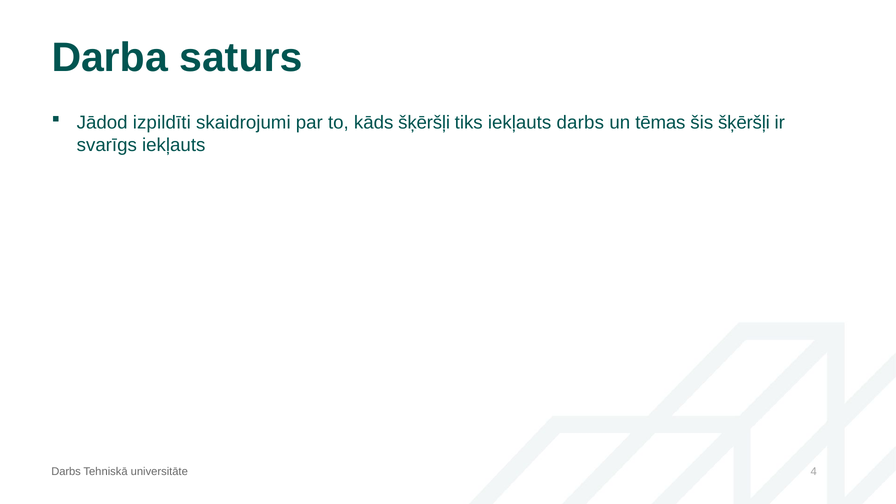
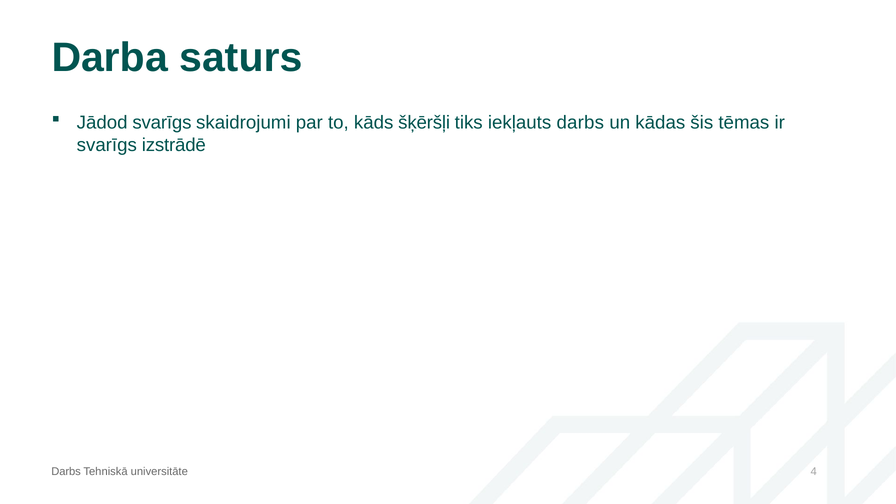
Jādod izpildīti: izpildīti -> svarīgs
tēmas: tēmas -> kādas
šis šķēršļi: šķēršļi -> tēmas
svarīgs iekļauts: iekļauts -> izstrādē
